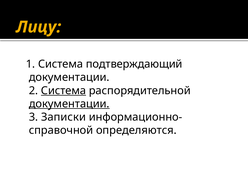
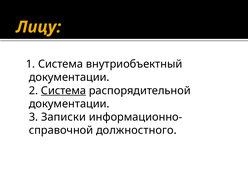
подтверждающий: подтверждающий -> внутриобъектный
документации at (69, 104) underline: present -> none
определяются: определяются -> должностного
